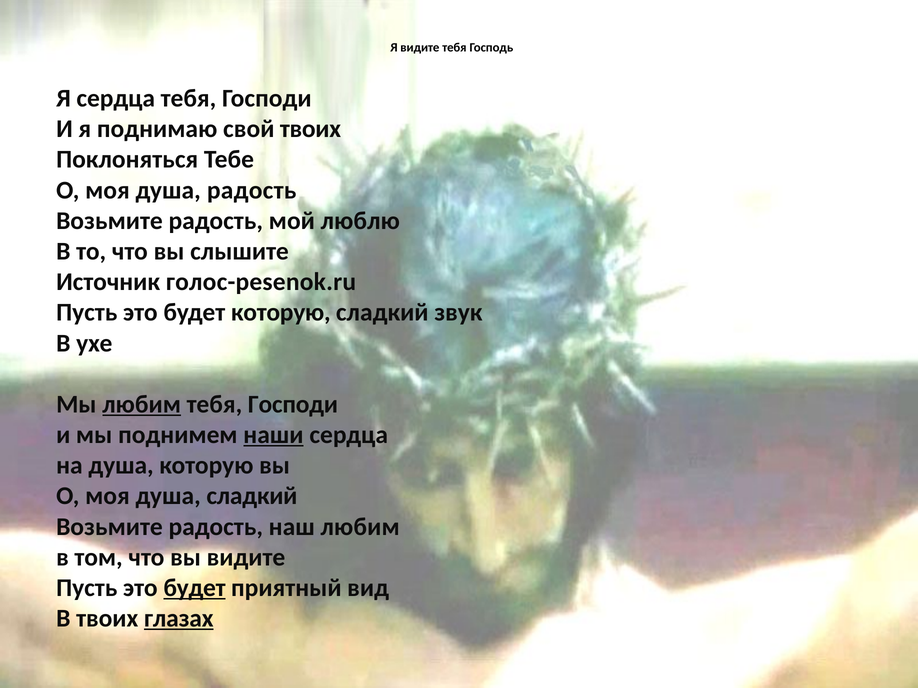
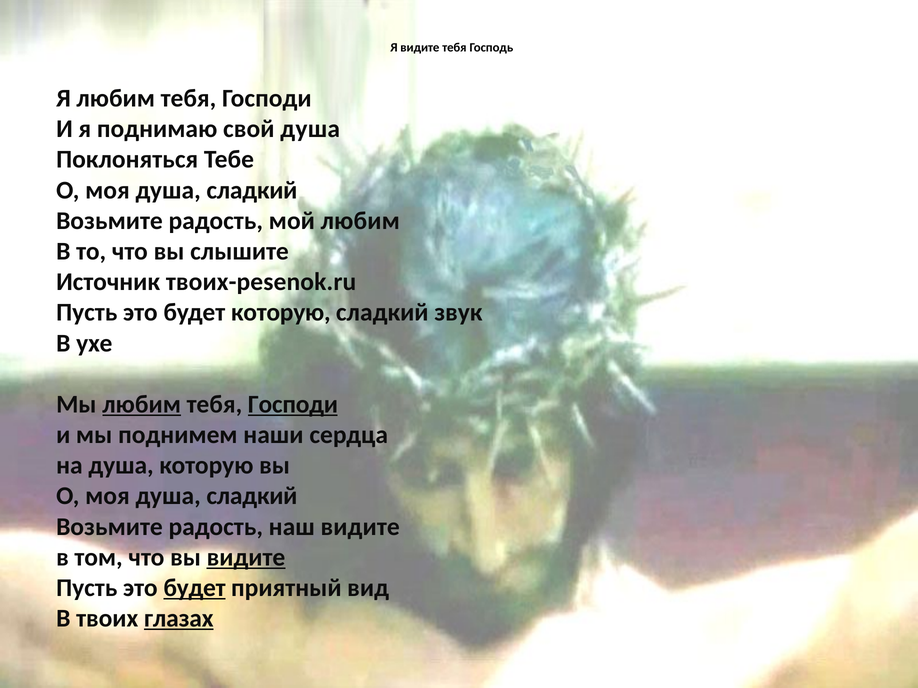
Я сердца: сердца -> любим
свой твоих: твоих -> душа
радость at (252, 190): радость -> сладкий
мой люблю: люблю -> любим
голос-pesenok.ru: голос-pesenok.ru -> твоих-pesenok.ru
Господи at (293, 405) underline: none -> present
наши underline: present -> none
наш любим: любим -> видите
видите at (246, 558) underline: none -> present
